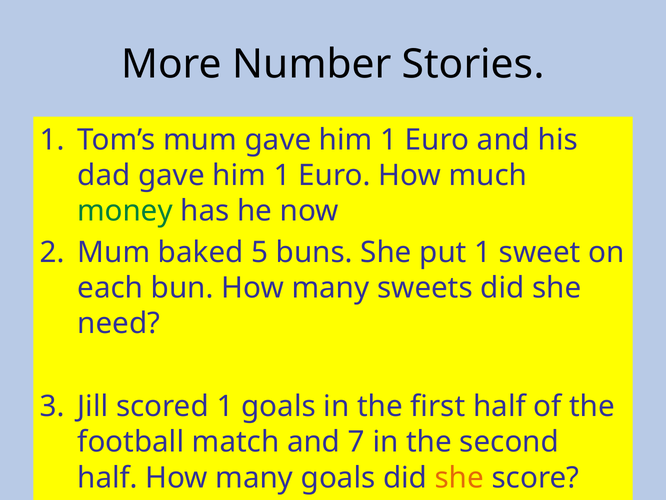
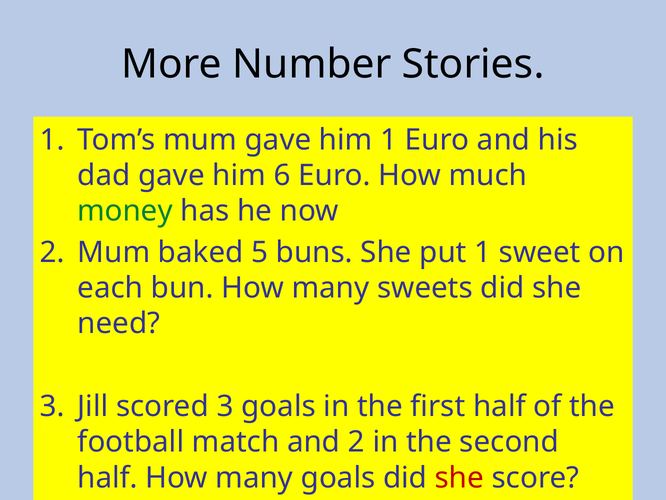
dad gave him 1: 1 -> 6
scored 1: 1 -> 3
and 7: 7 -> 2
she at (459, 477) colour: orange -> red
